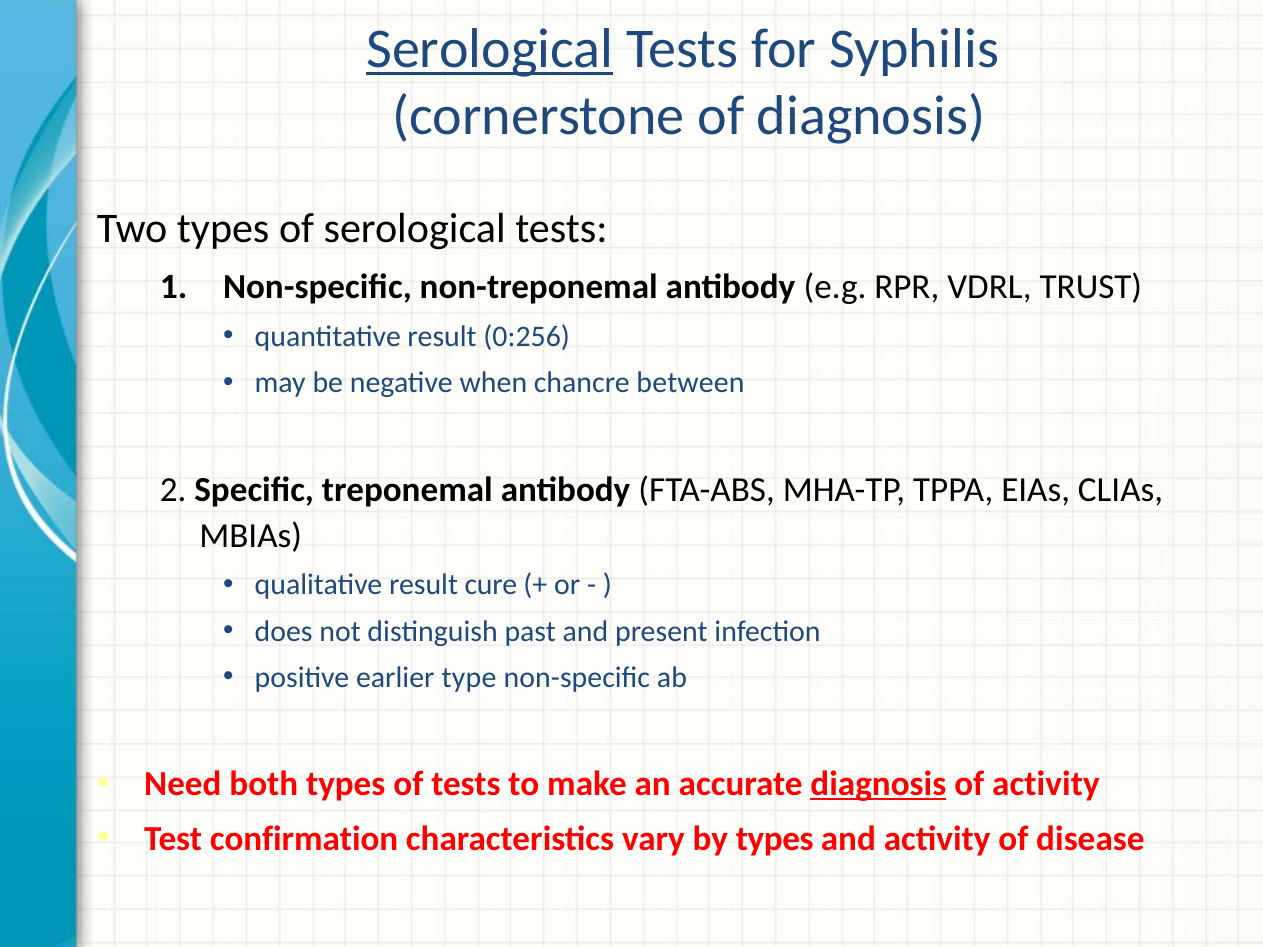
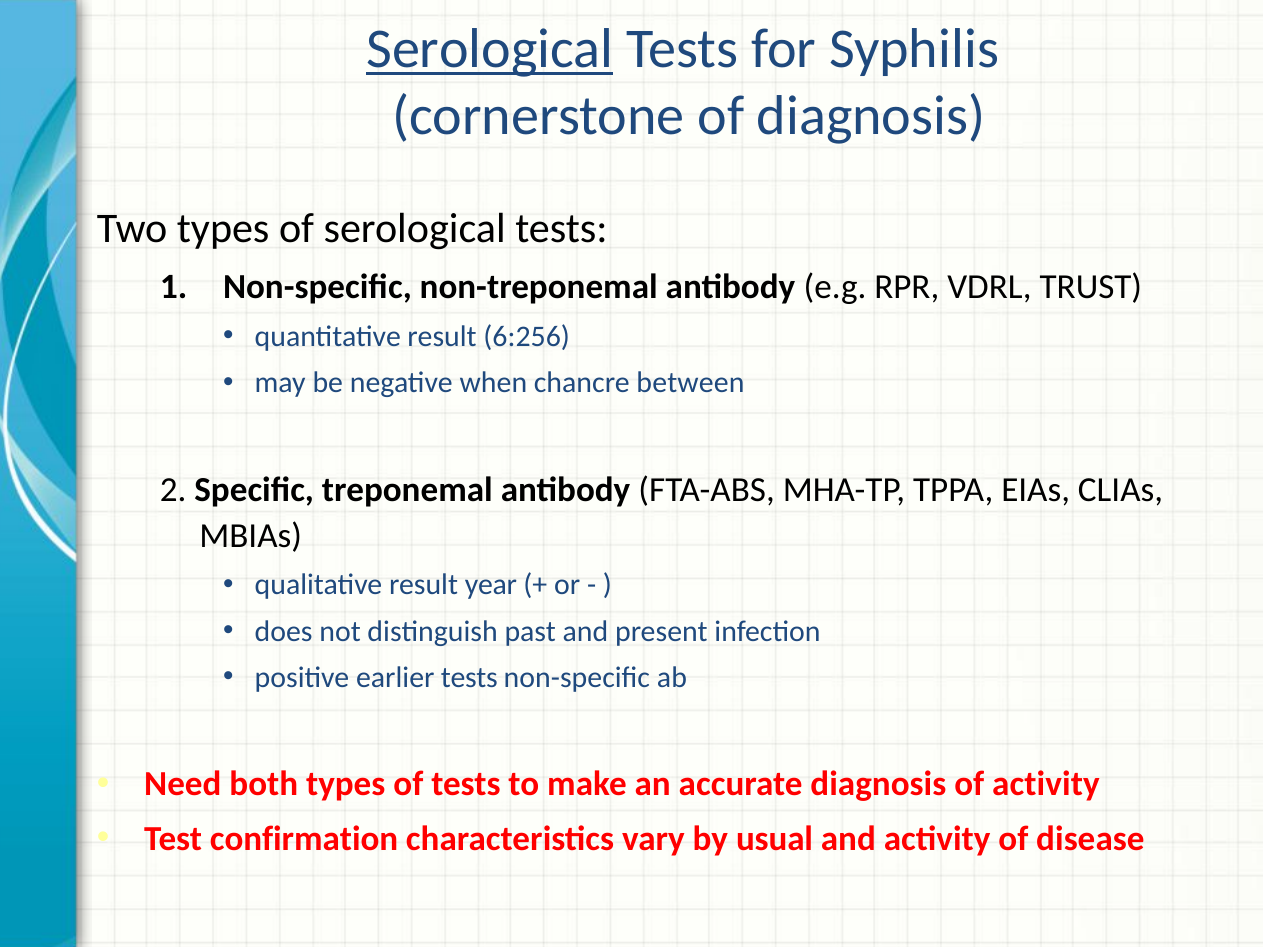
0:256: 0:256 -> 6:256
cure: cure -> year
earlier type: type -> tests
diagnosis at (878, 784) underline: present -> none
by types: types -> usual
